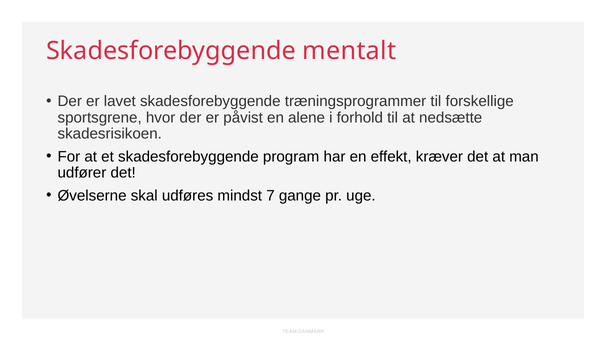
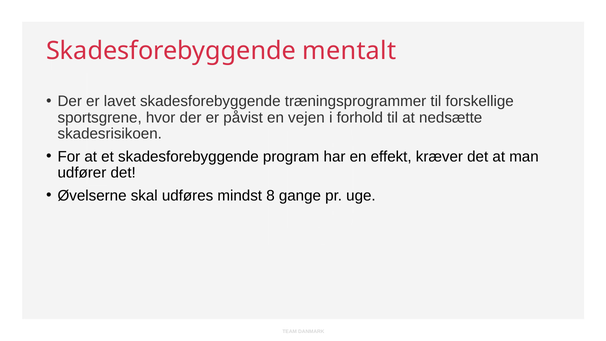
alene: alene -> vejen
7: 7 -> 8
